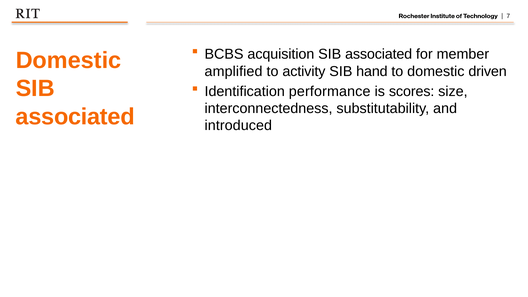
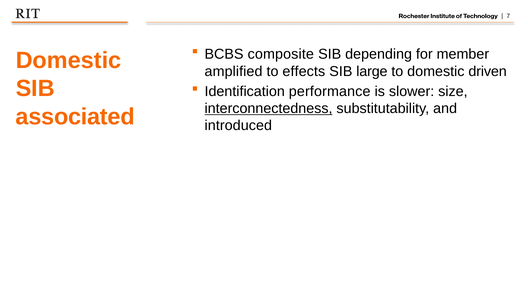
acquisition: acquisition -> composite
associated at (379, 54): associated -> depending
activity: activity -> effects
hand: hand -> large
scores: scores -> slower
interconnectedness underline: none -> present
